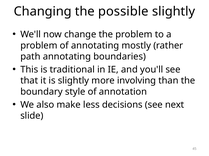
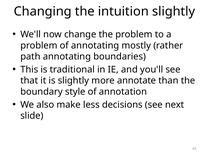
possible: possible -> intuition
involving: involving -> annotate
